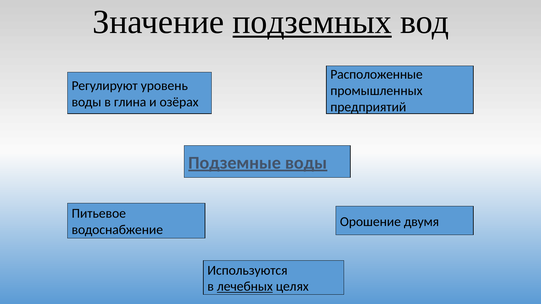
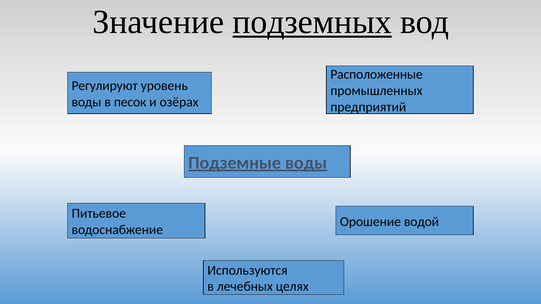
глина: глина -> песок
двумя: двумя -> водой
лечебных underline: present -> none
